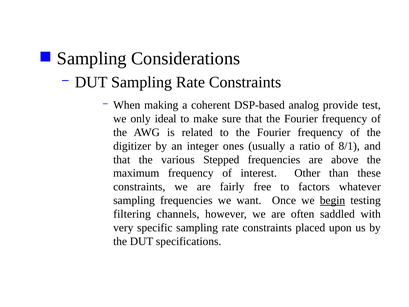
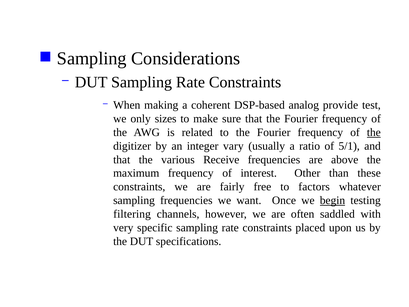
ideal: ideal -> sizes
the at (374, 132) underline: none -> present
ones: ones -> vary
8/1: 8/1 -> 5/1
Stepped: Stepped -> Receive
